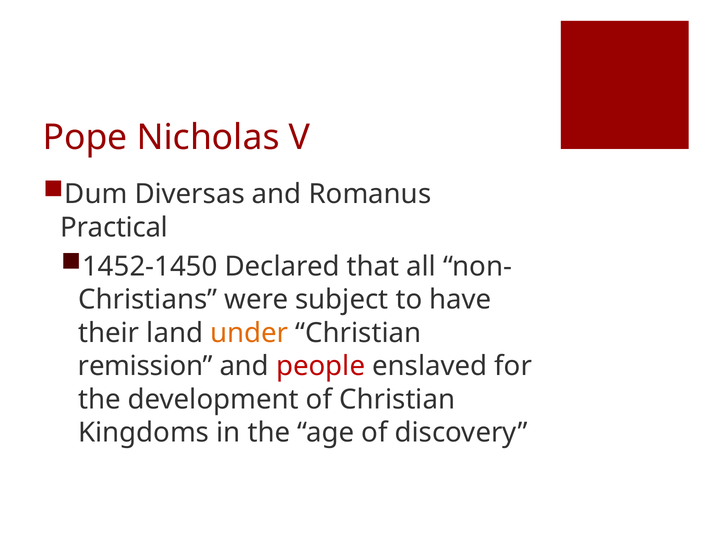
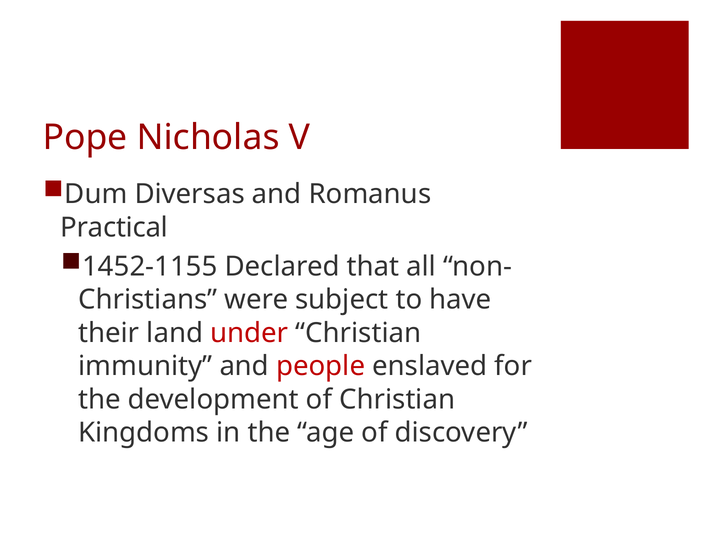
1452-1450: 1452-1450 -> 1452-1155
under colour: orange -> red
remission: remission -> immunity
